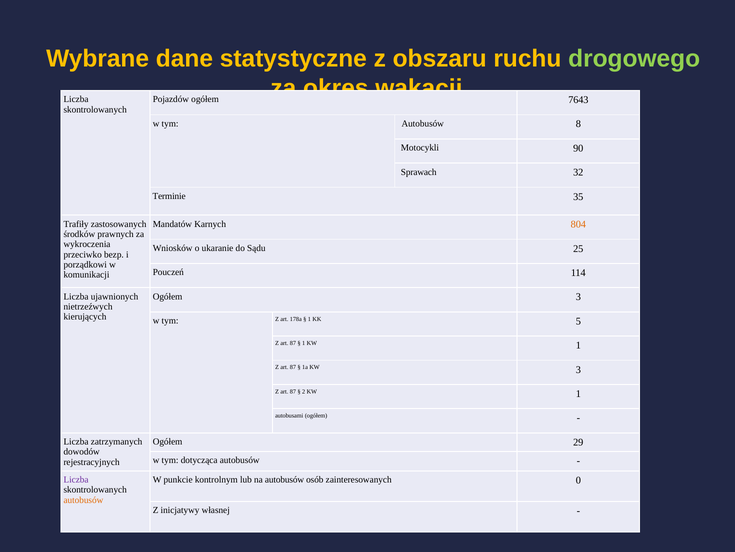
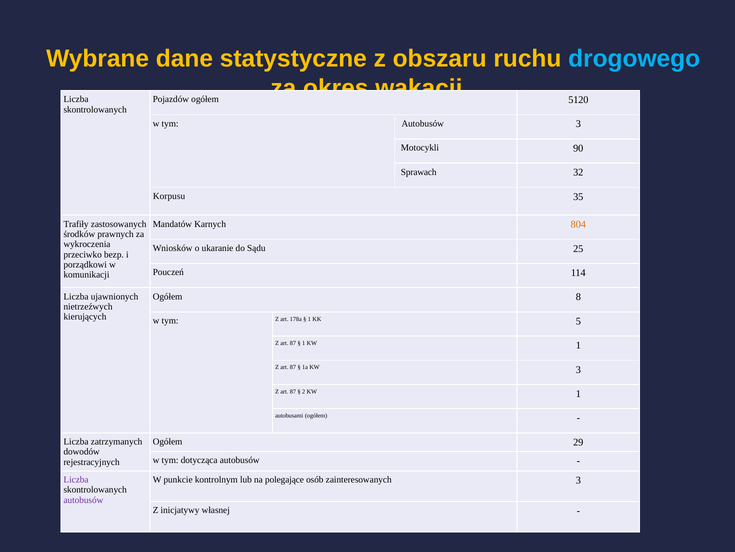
drogowego colour: light green -> light blue
7643: 7643 -> 5120
Autobusów 8: 8 -> 3
Terminie: Terminie -> Korpusu
Ogółem 3: 3 -> 8
na autobusów: autobusów -> polegające
zainteresowanych 0: 0 -> 3
autobusów at (83, 499) colour: orange -> purple
